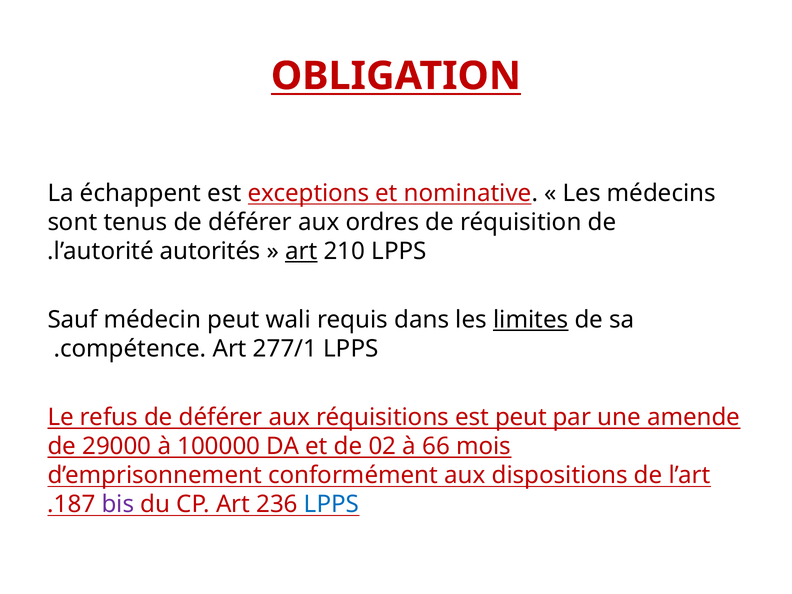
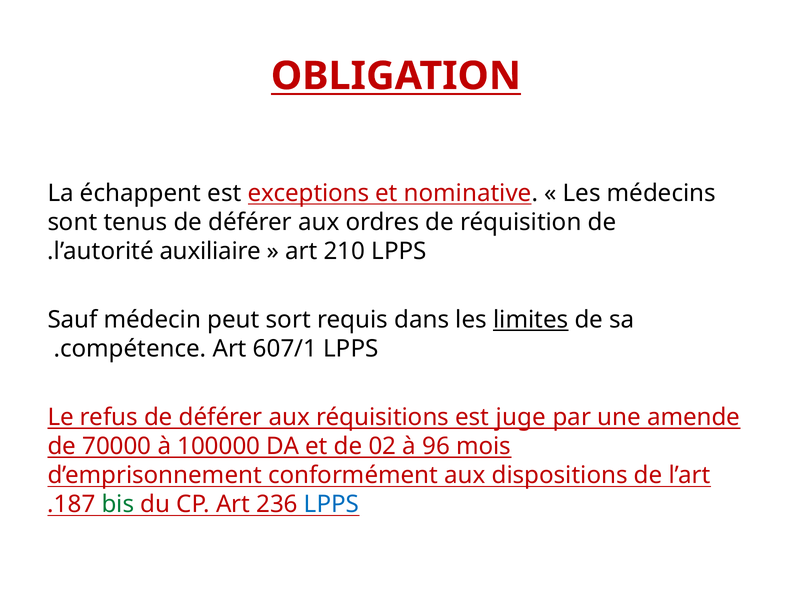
autorités: autorités -> auxiliaire
art at (301, 251) underline: present -> none
wali: wali -> sort
277/1: 277/1 -> 607/1
est peut: peut -> juge
29000: 29000 -> 70000
66: 66 -> 96
bis colour: purple -> green
